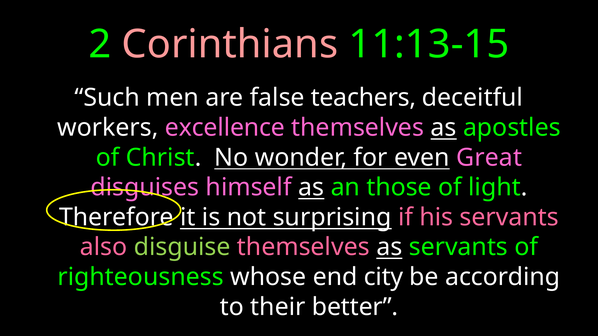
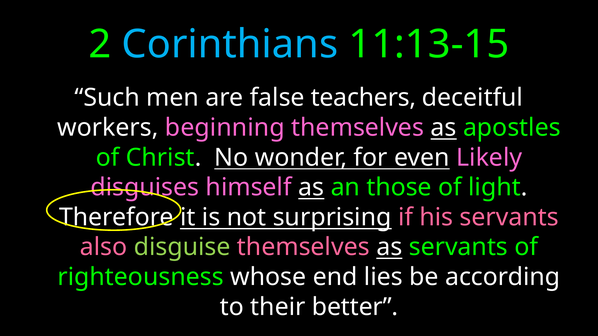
Corinthians colour: pink -> light blue
excellence: excellence -> beginning
Great: Great -> Likely
city: city -> lies
